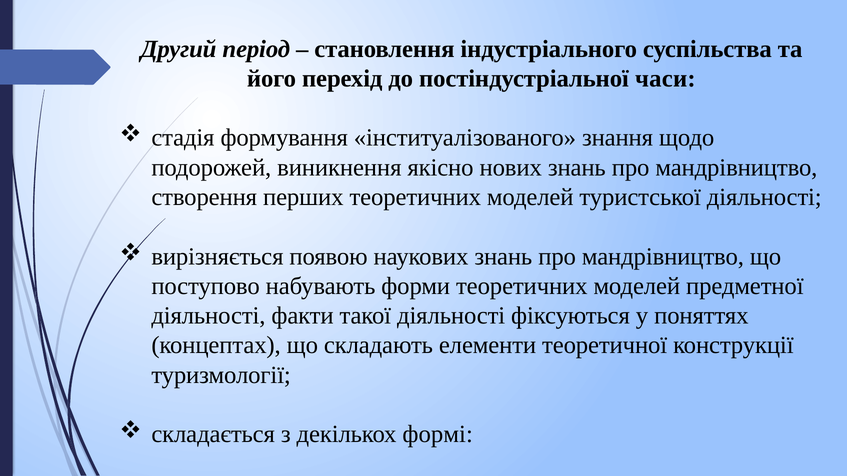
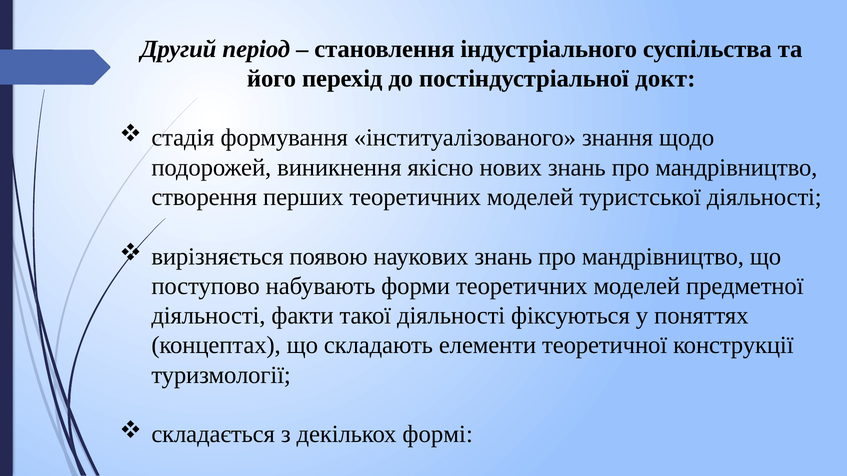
часи: часи -> докт
